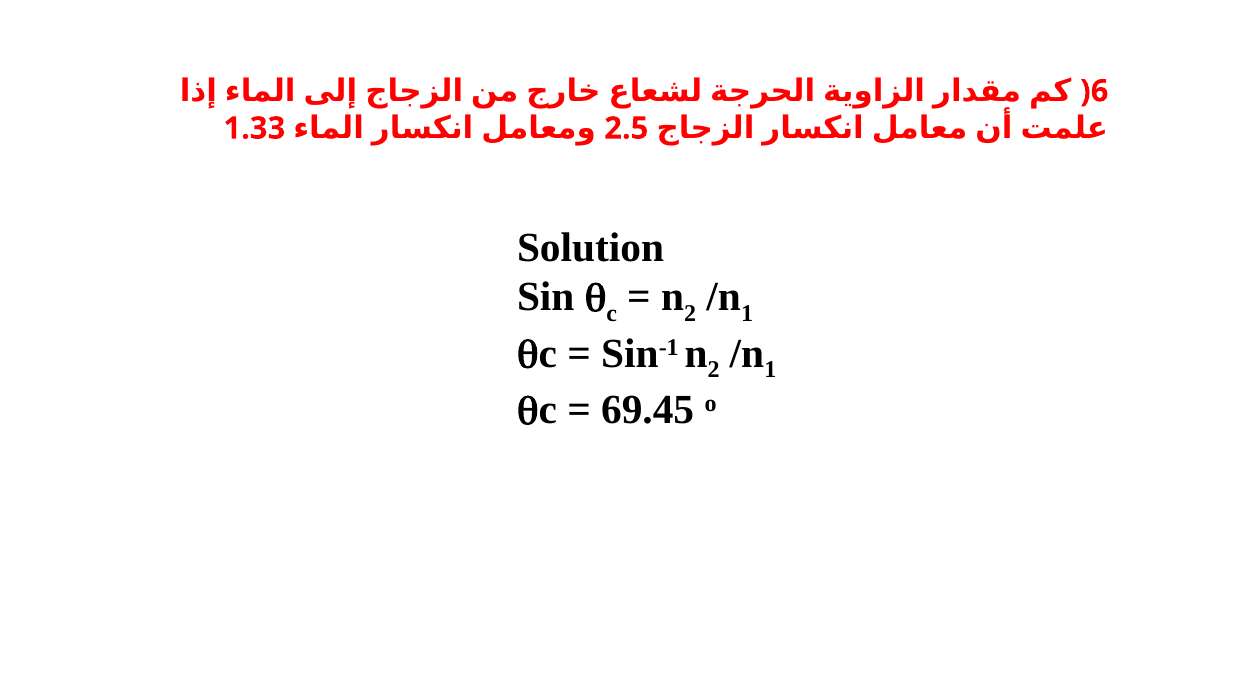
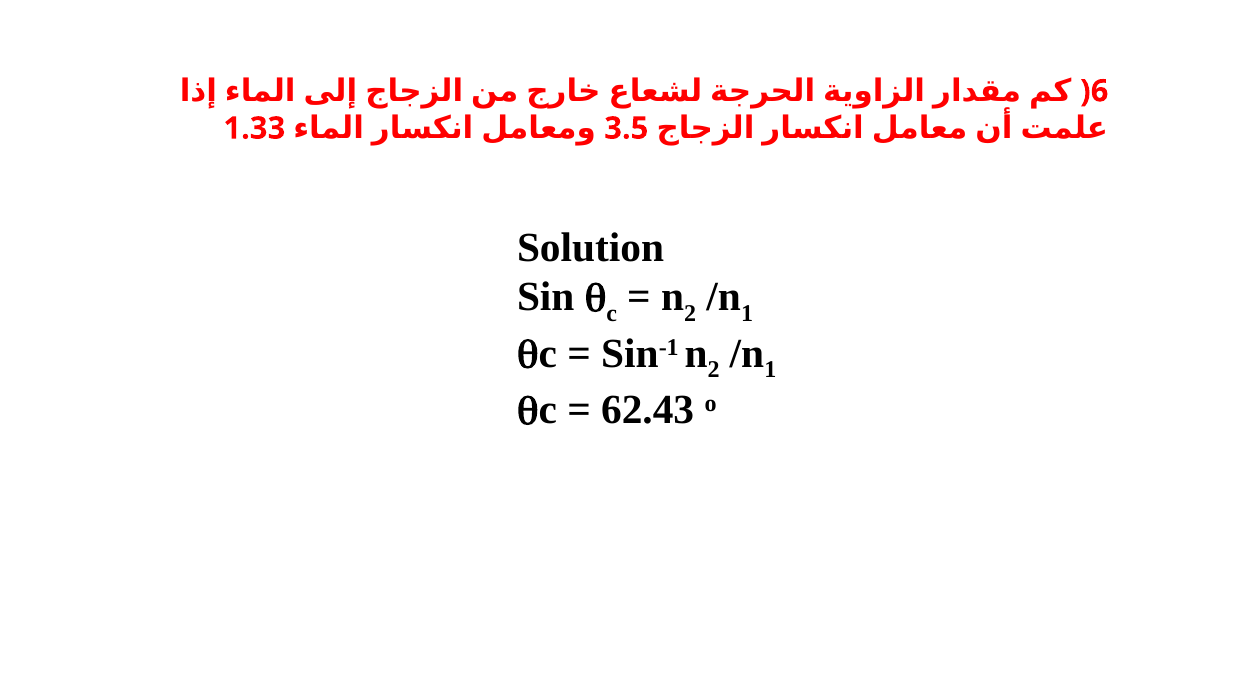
2.5: 2.5 -> 3.5
69.45: 69.45 -> 62.43
